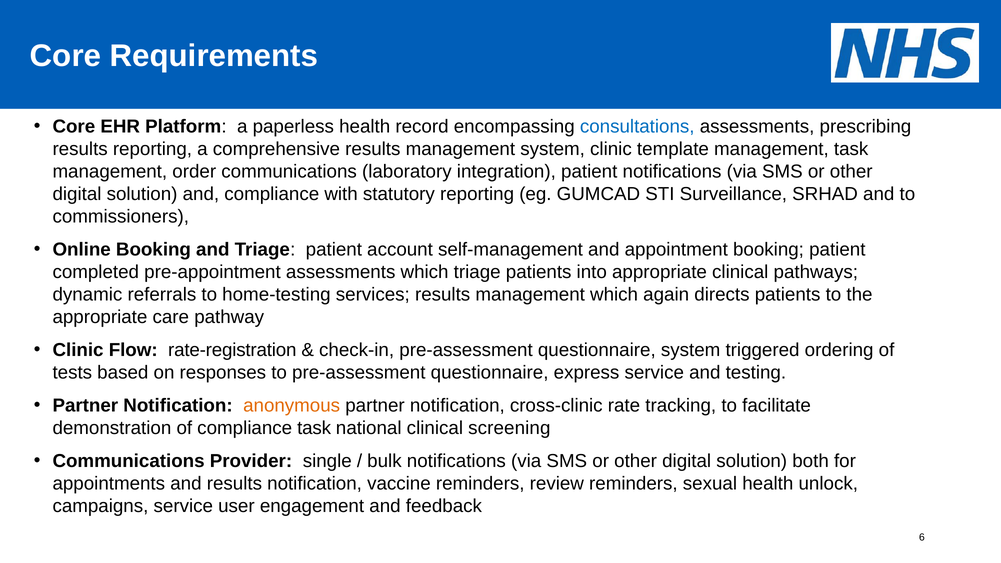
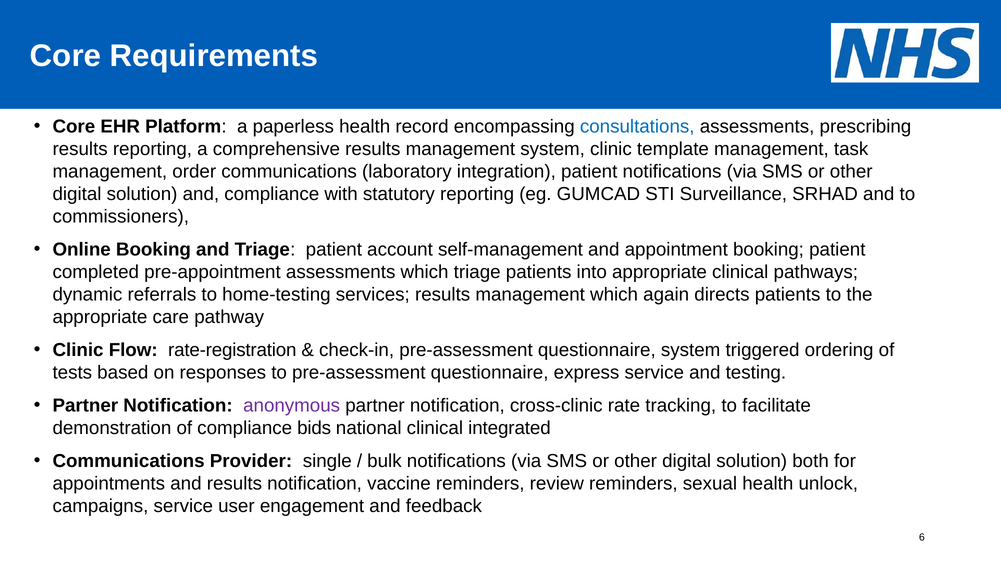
anonymous colour: orange -> purple
compliance task: task -> bids
screening: screening -> integrated
